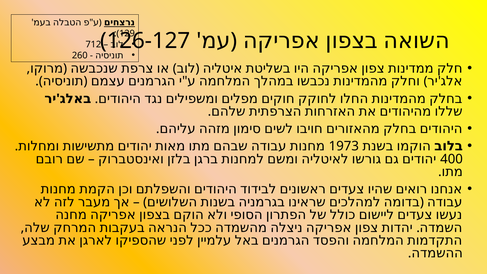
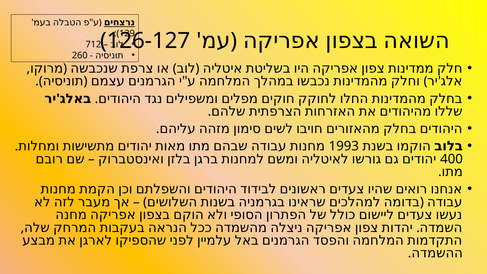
1973: 1973 -> 1993
